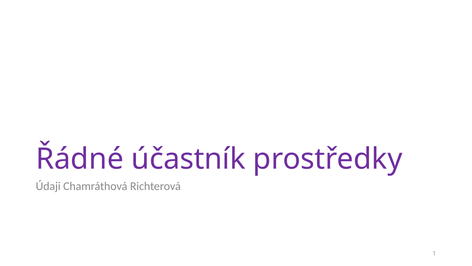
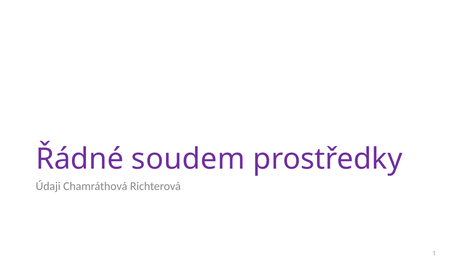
účastník: účastník -> soudem
